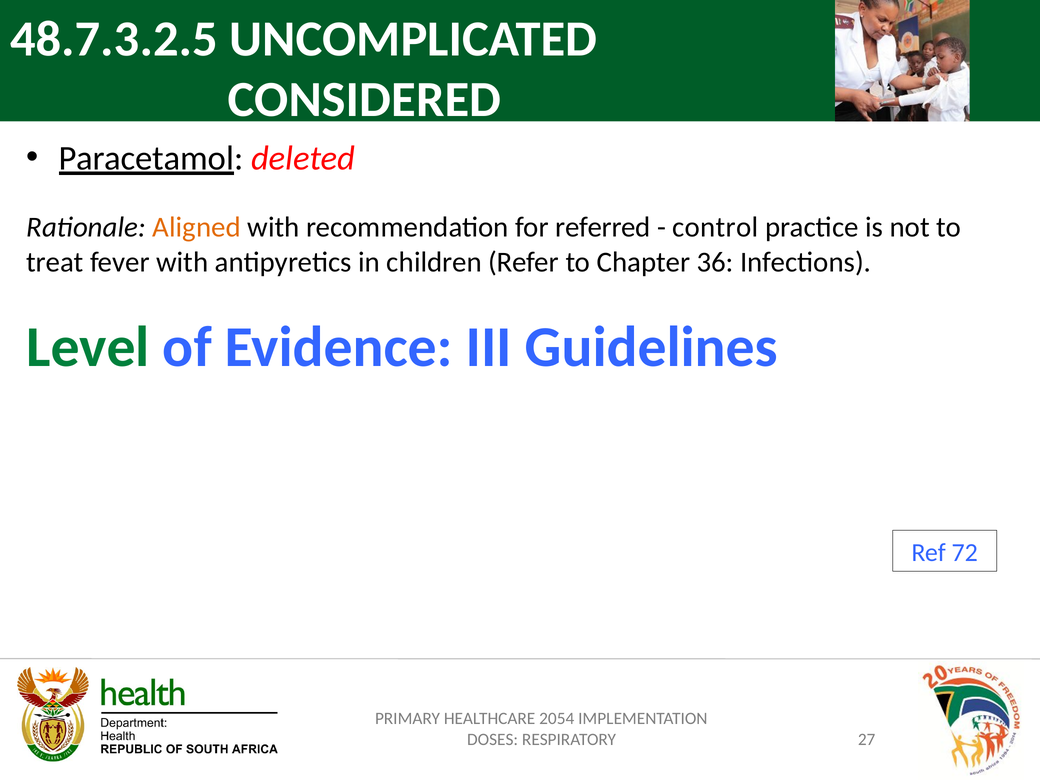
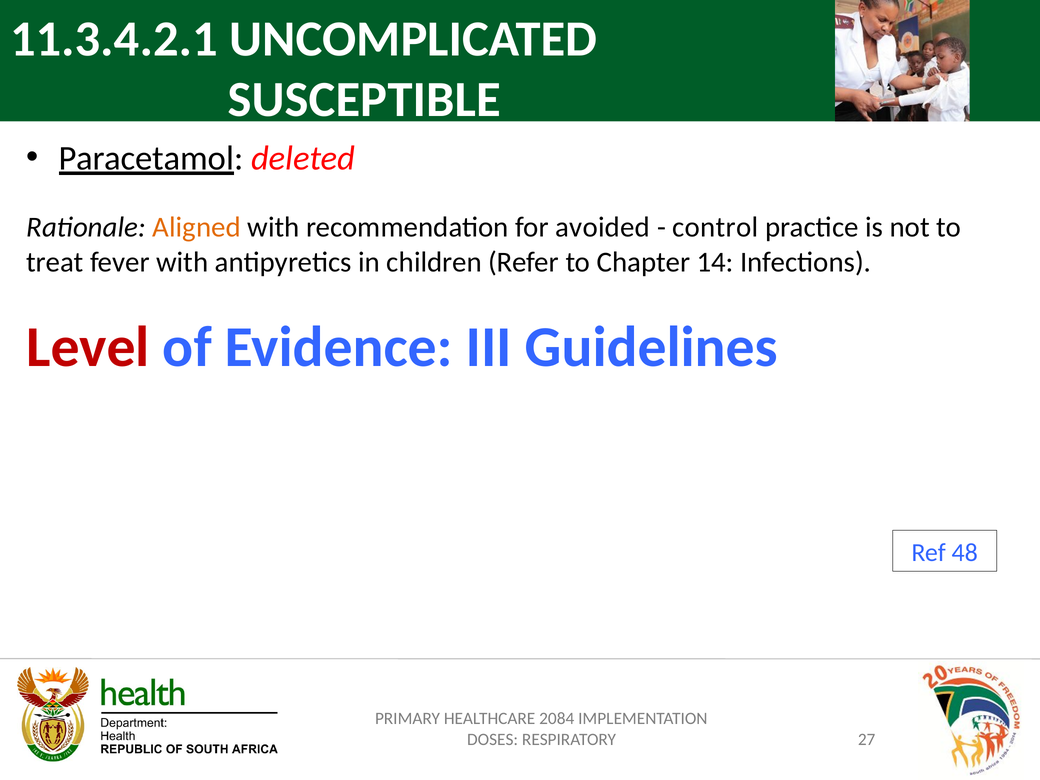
48.7.3.2.5: 48.7.3.2.5 -> 11.3.4.2.1
CONSIDERED: CONSIDERED -> SUSCEPTIBLE
referred: referred -> avoided
36: 36 -> 14
Level colour: green -> red
72: 72 -> 48
2054: 2054 -> 2084
